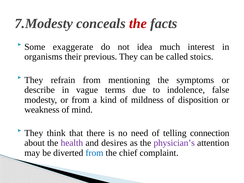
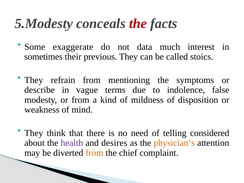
7.Modesty: 7.Modesty -> 5.Modesty
idea: idea -> data
organisms: organisms -> sometimes
connection: connection -> considered
physician’s colour: purple -> orange
from at (94, 153) colour: blue -> orange
